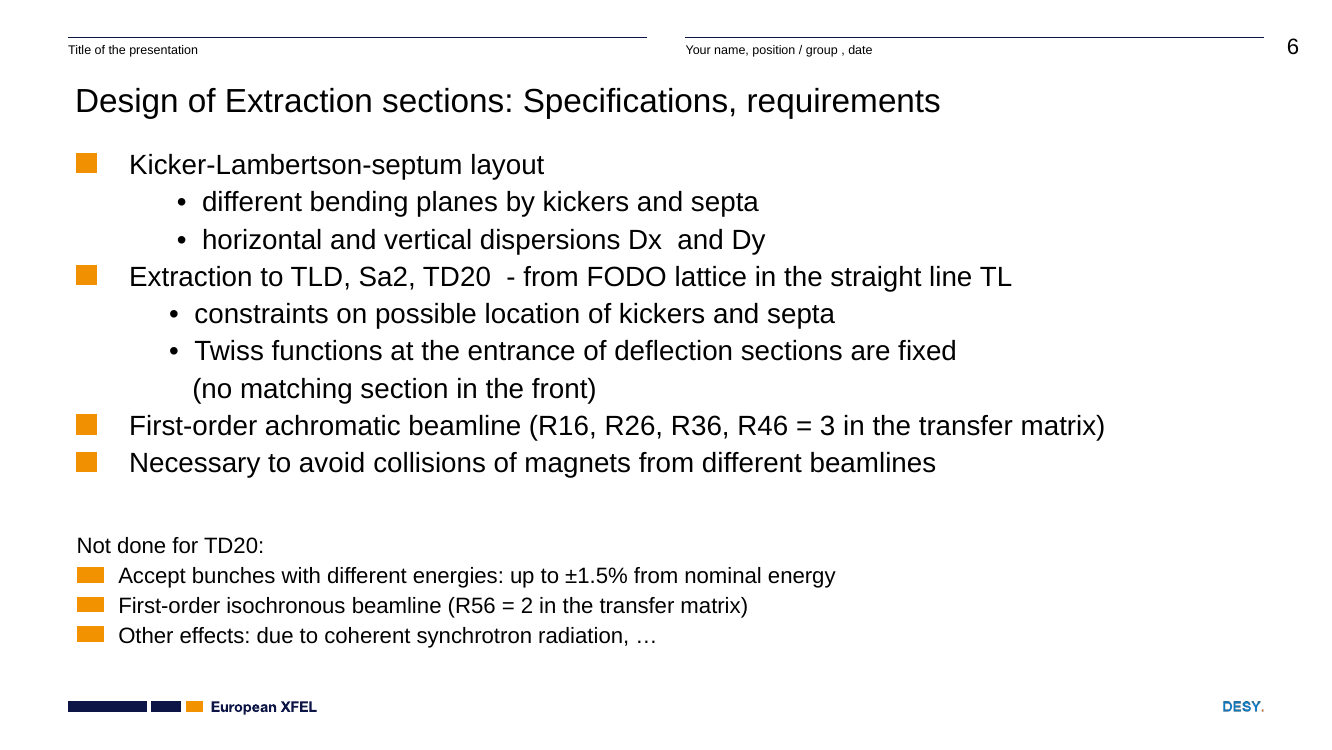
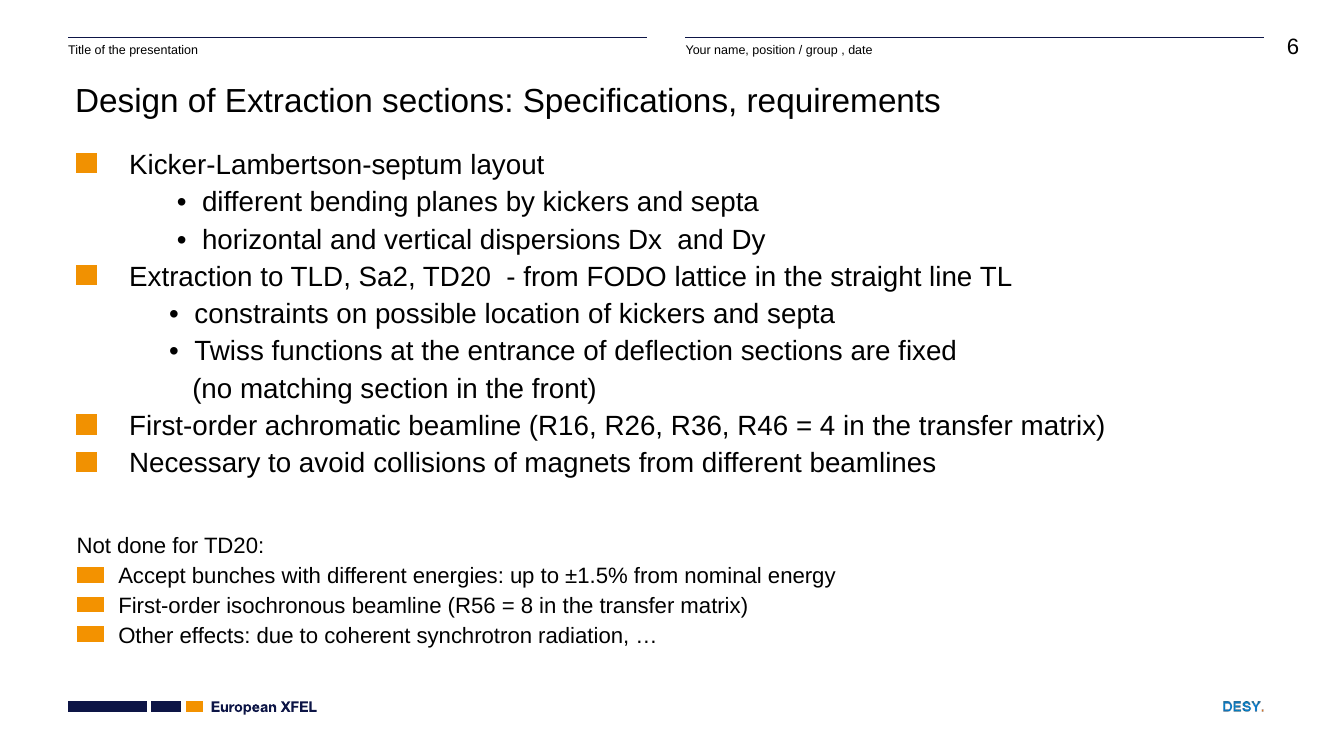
3: 3 -> 4
2: 2 -> 8
